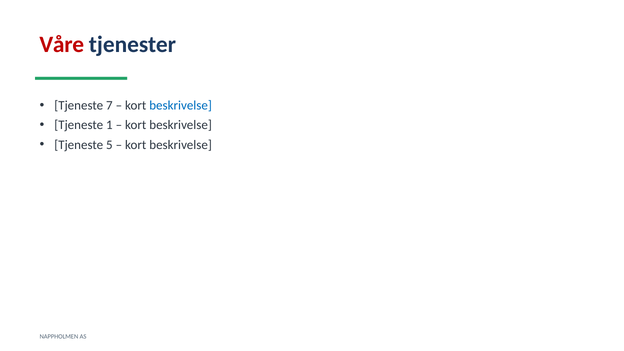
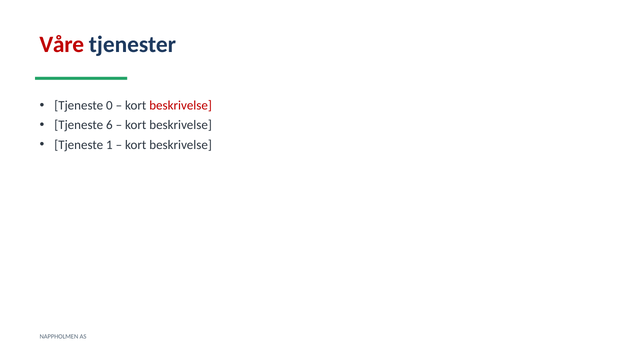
7: 7 -> 0
beskrivelse at (181, 106) colour: blue -> red
1: 1 -> 6
5: 5 -> 1
